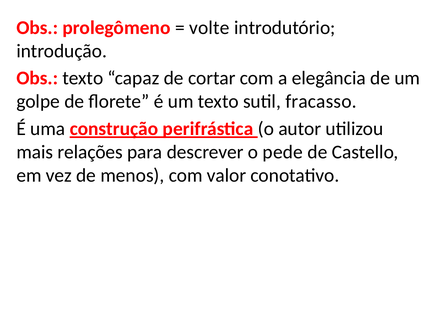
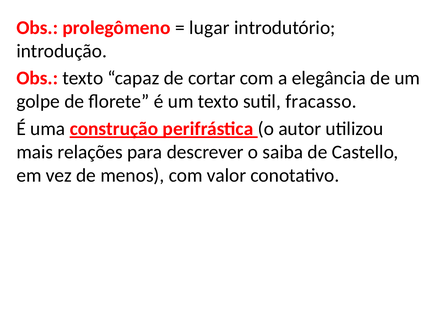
volte: volte -> lugar
pede: pede -> saiba
